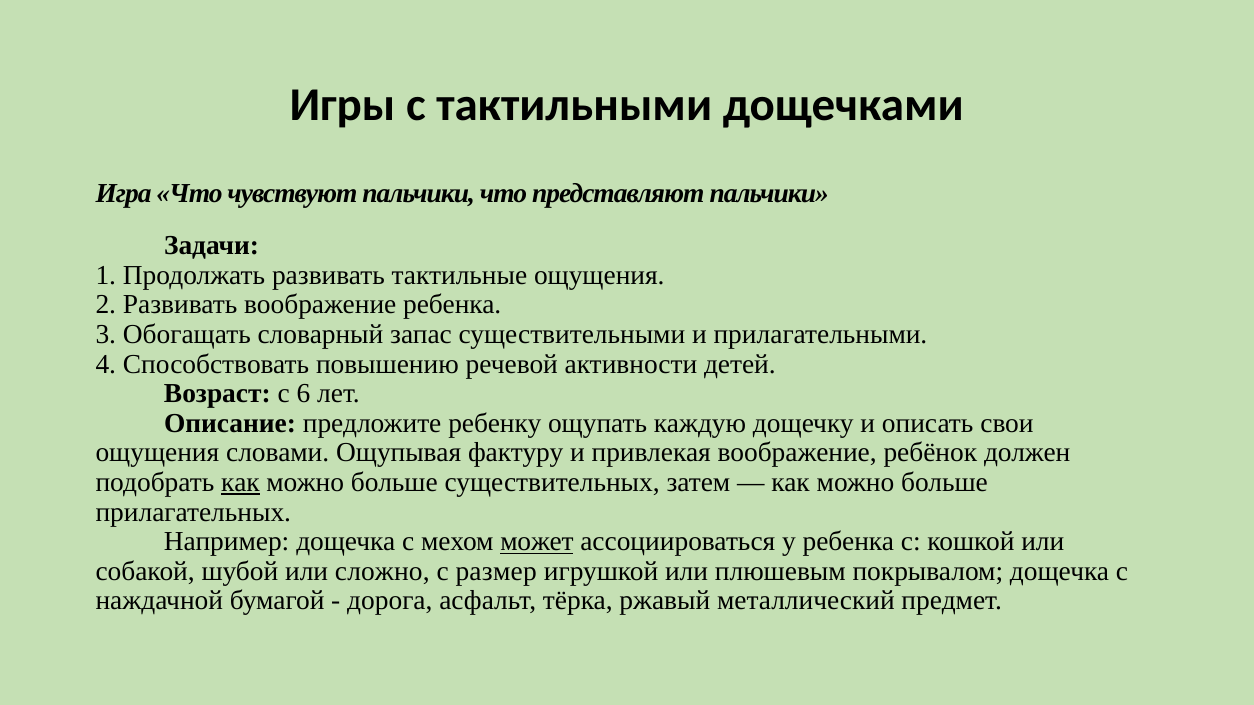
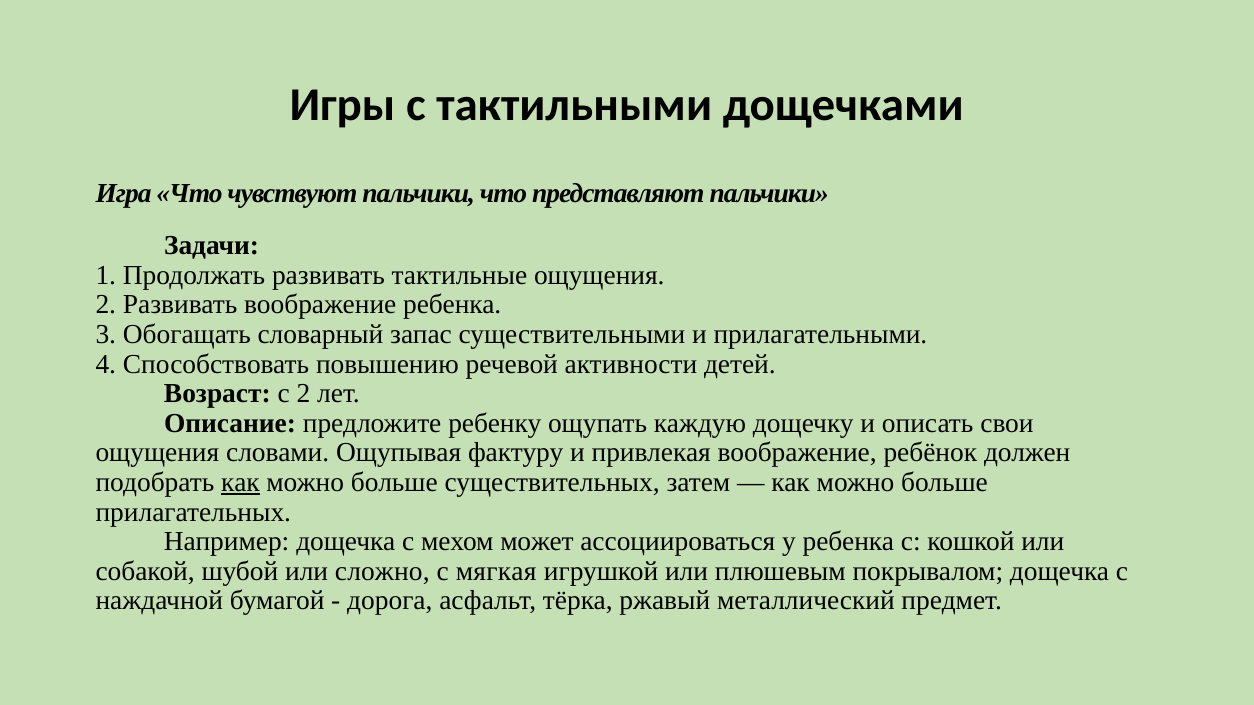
с 6: 6 -> 2
может underline: present -> none
размер: размер -> мягкая
